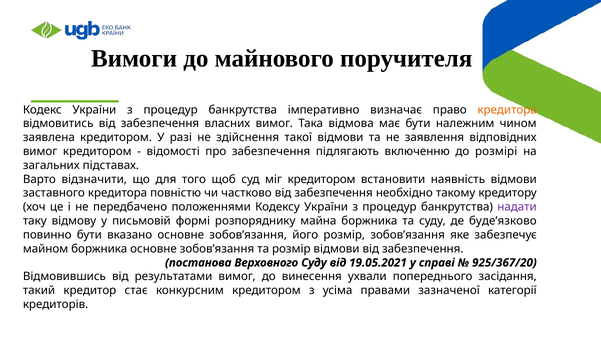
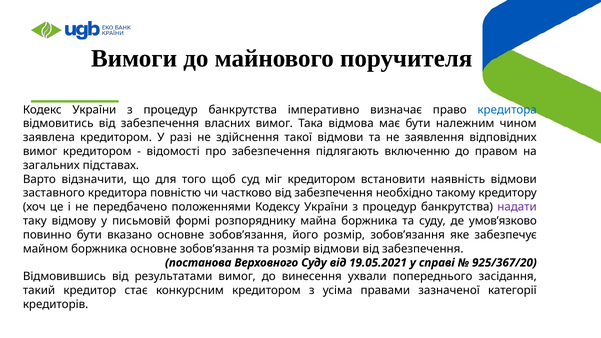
кредитора at (507, 110) colour: orange -> blue
розмірі: розмірі -> правом
буде’язково: буде’язково -> умов’язково
